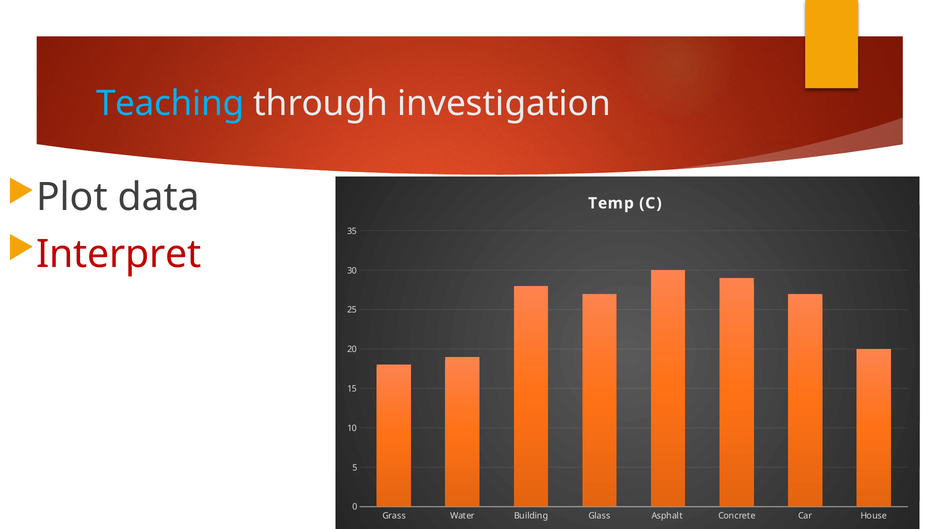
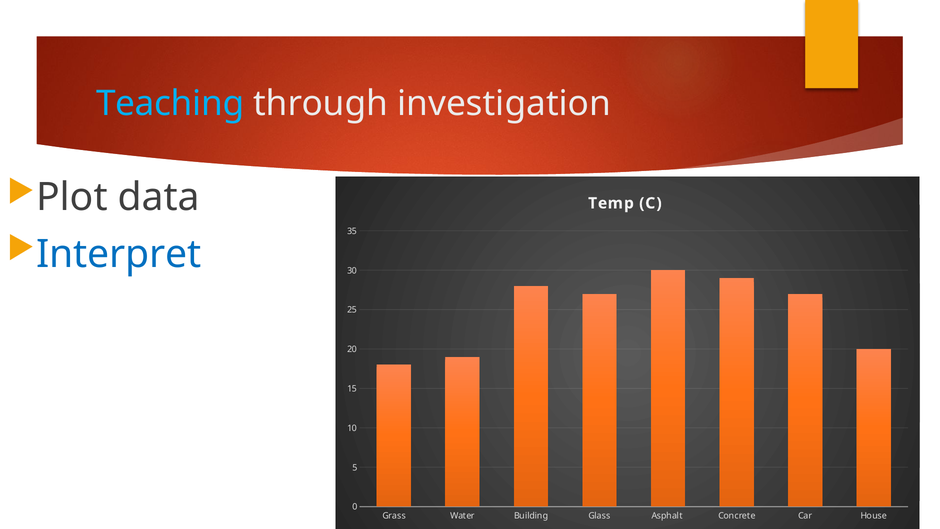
Interpret colour: red -> blue
